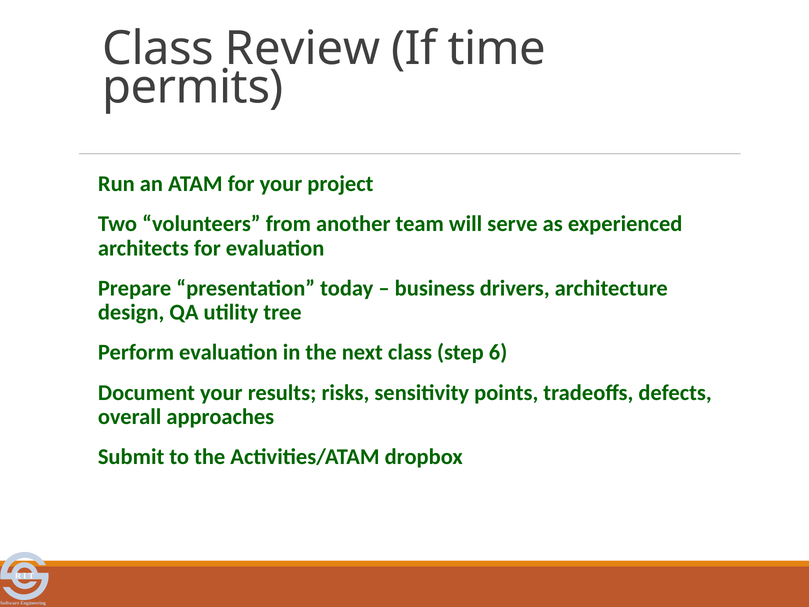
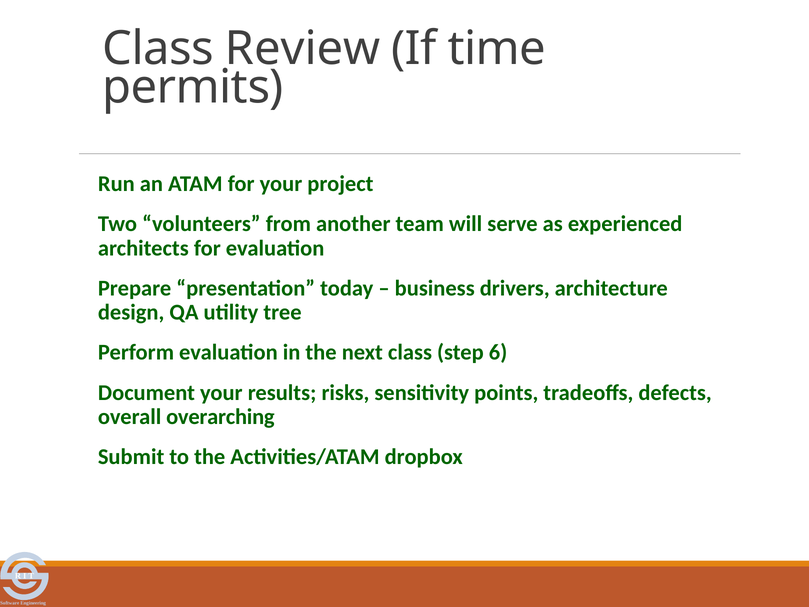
approaches: approaches -> overarching
